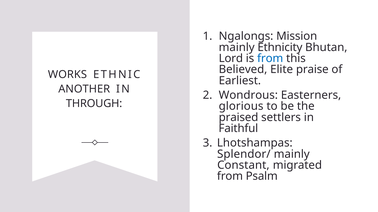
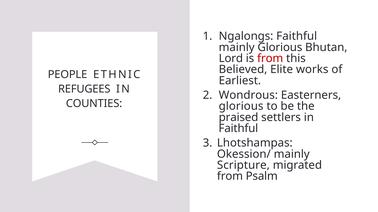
Ngalongs Mission: Mission -> Faithful
mainly Ethnicity: Ethnicity -> Glorious
from at (270, 59) colour: blue -> red
praise: praise -> works
WORKS: WORKS -> PEOPLE
ANOTHER: ANOTHER -> REFUGEES
THROUGH: THROUGH -> COUNTIES
Splendor/: Splendor/ -> Okession/
Constant: Constant -> Scripture
